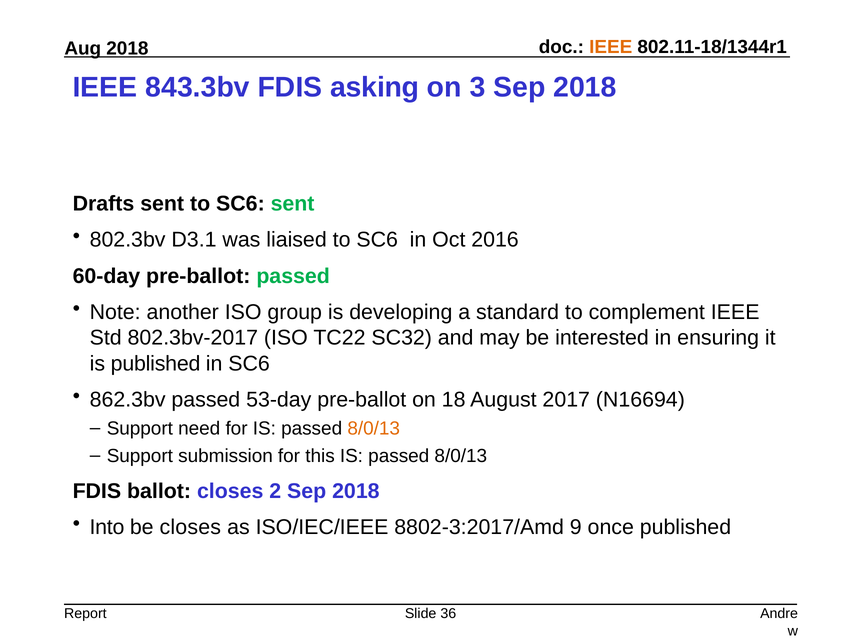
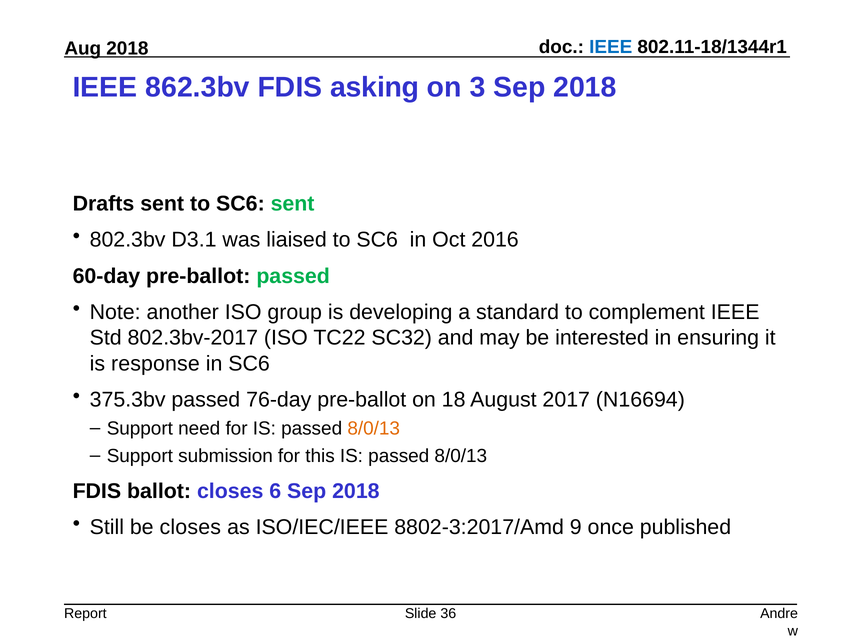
IEEE at (611, 47) colour: orange -> blue
843.3bv: 843.3bv -> 862.3bv
is published: published -> response
862.3bv: 862.3bv -> 375.3bv
53-day: 53-day -> 76-day
2: 2 -> 6
Into: Into -> Still
